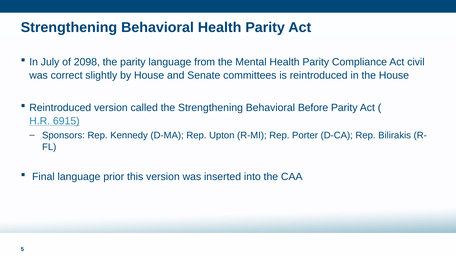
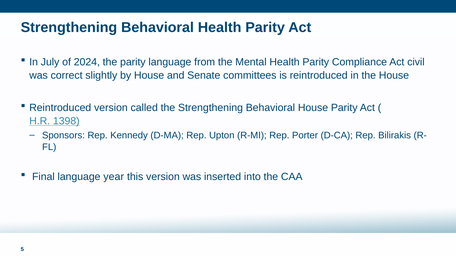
2098: 2098 -> 2024
Behavioral Before: Before -> House
6915: 6915 -> 1398
prior: prior -> year
